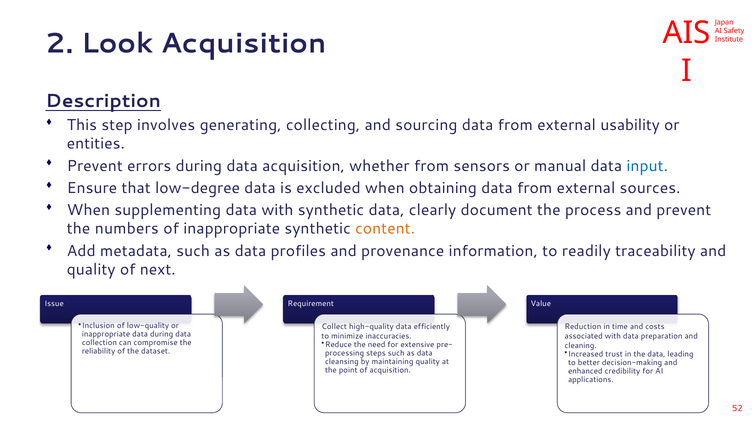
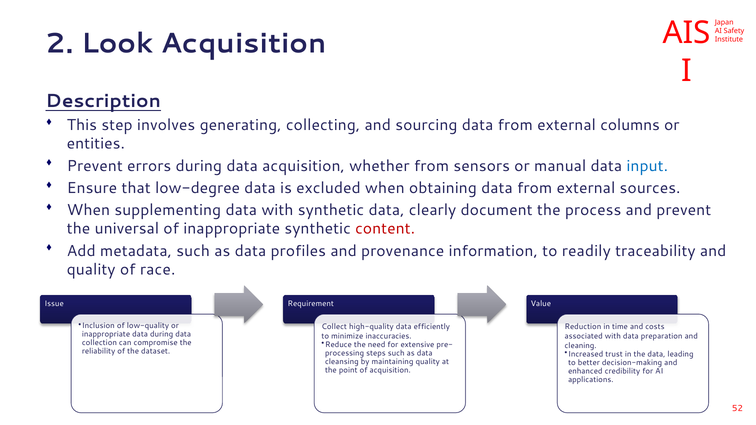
usability: usability -> columns
numbers: numbers -> universal
content colour: orange -> red
next: next -> race
